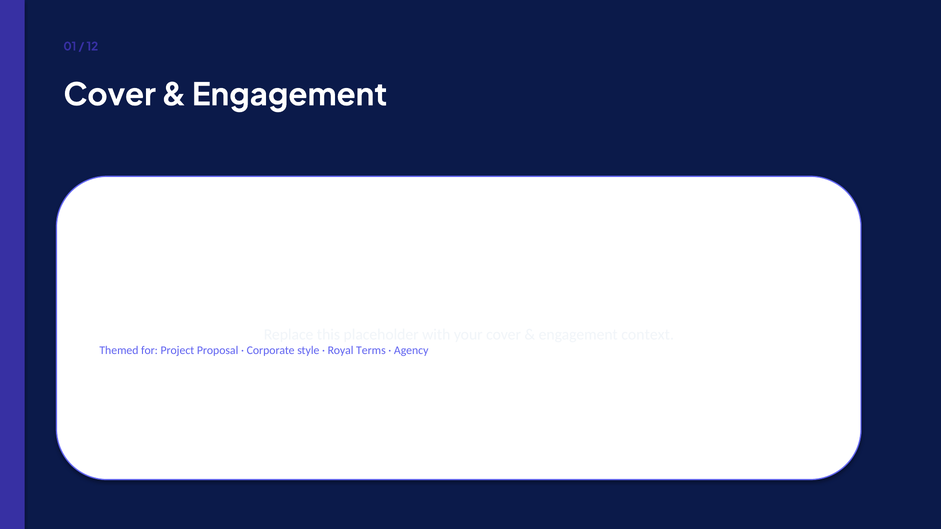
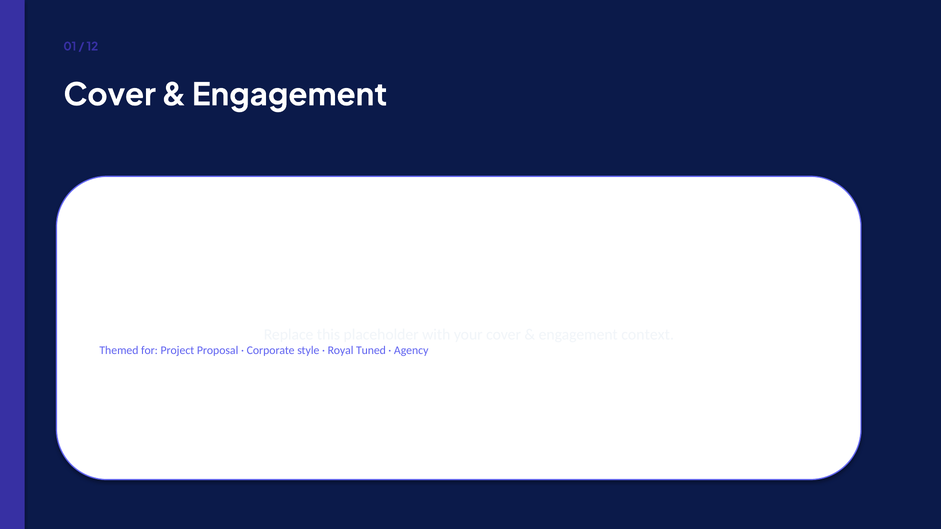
Terms: Terms -> Tuned
